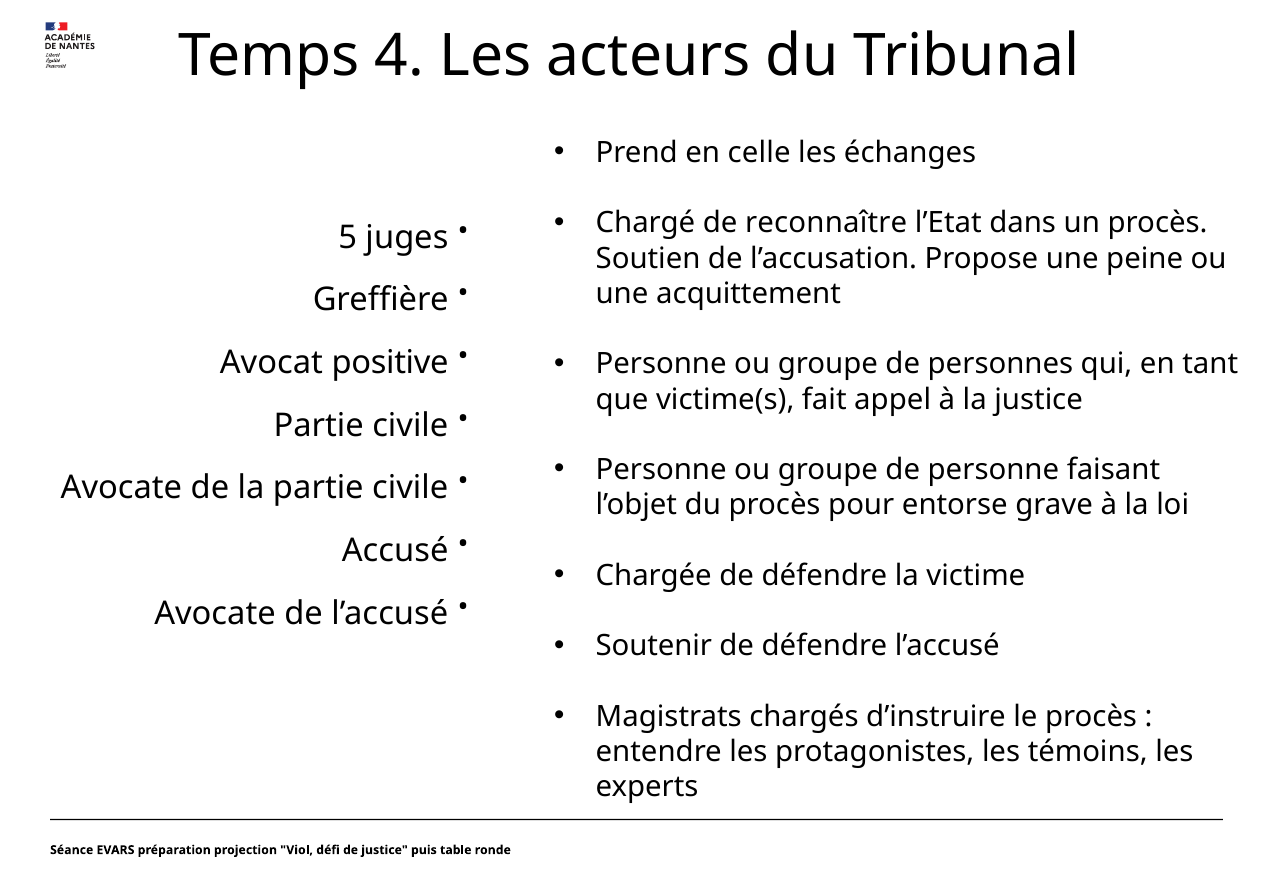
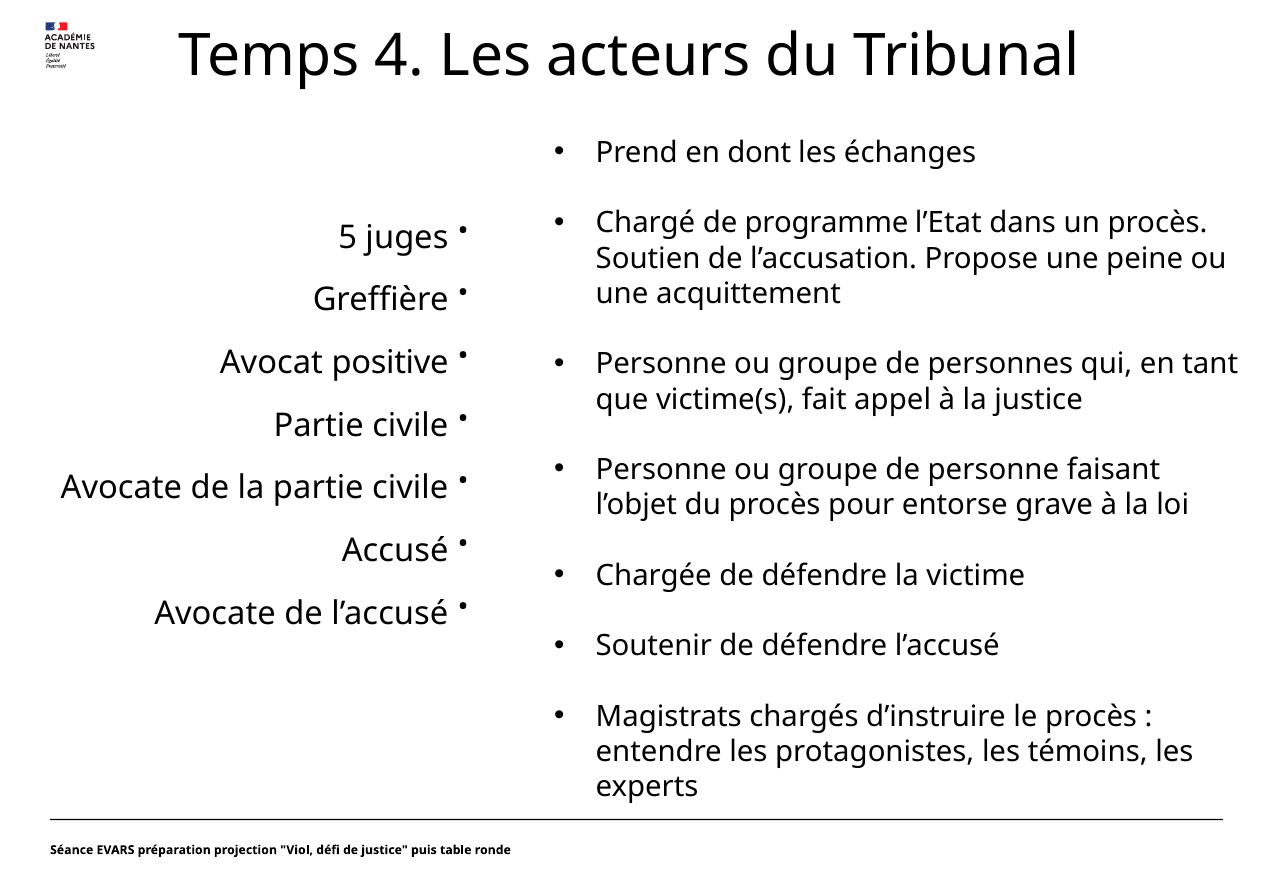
celle: celle -> dont
reconnaître: reconnaître -> programme
